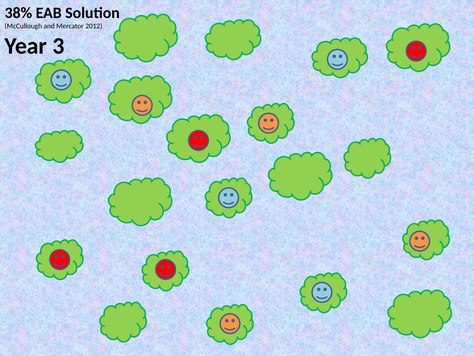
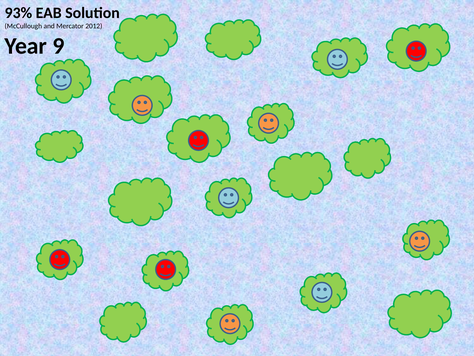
38%: 38% -> 93%
3: 3 -> 9
